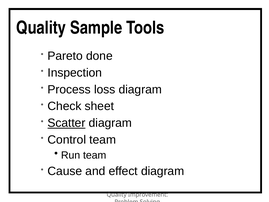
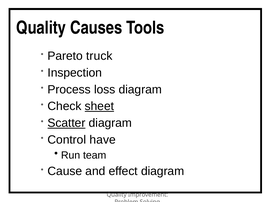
Sample: Sample -> Causes
done: done -> truck
sheet underline: none -> present
Control team: team -> have
